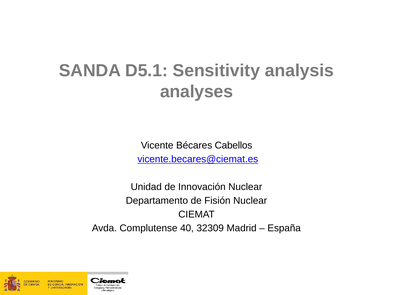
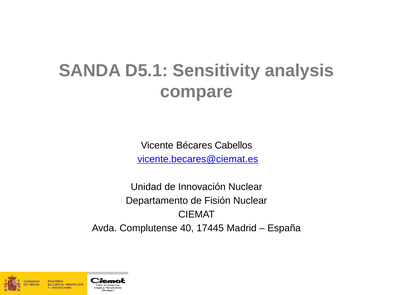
analyses: analyses -> compare
32309: 32309 -> 17445
